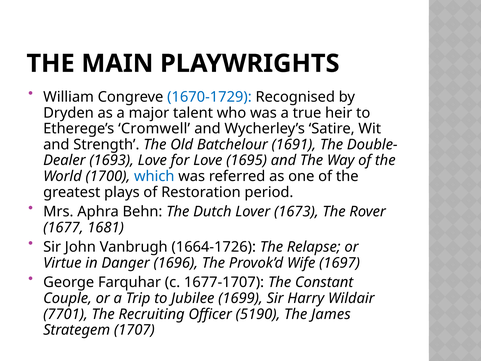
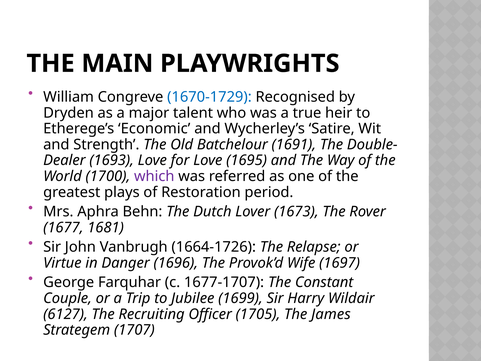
Cromwell: Cromwell -> Economic
which colour: blue -> purple
7701: 7701 -> 6127
5190: 5190 -> 1705
